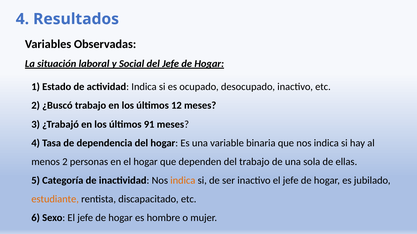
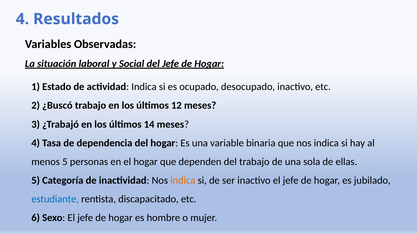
91: 91 -> 14
menos 2: 2 -> 5
estudiante colour: orange -> blue
